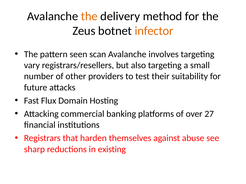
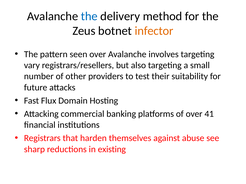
the at (89, 16) colour: orange -> blue
seen scan: scan -> over
27: 27 -> 41
